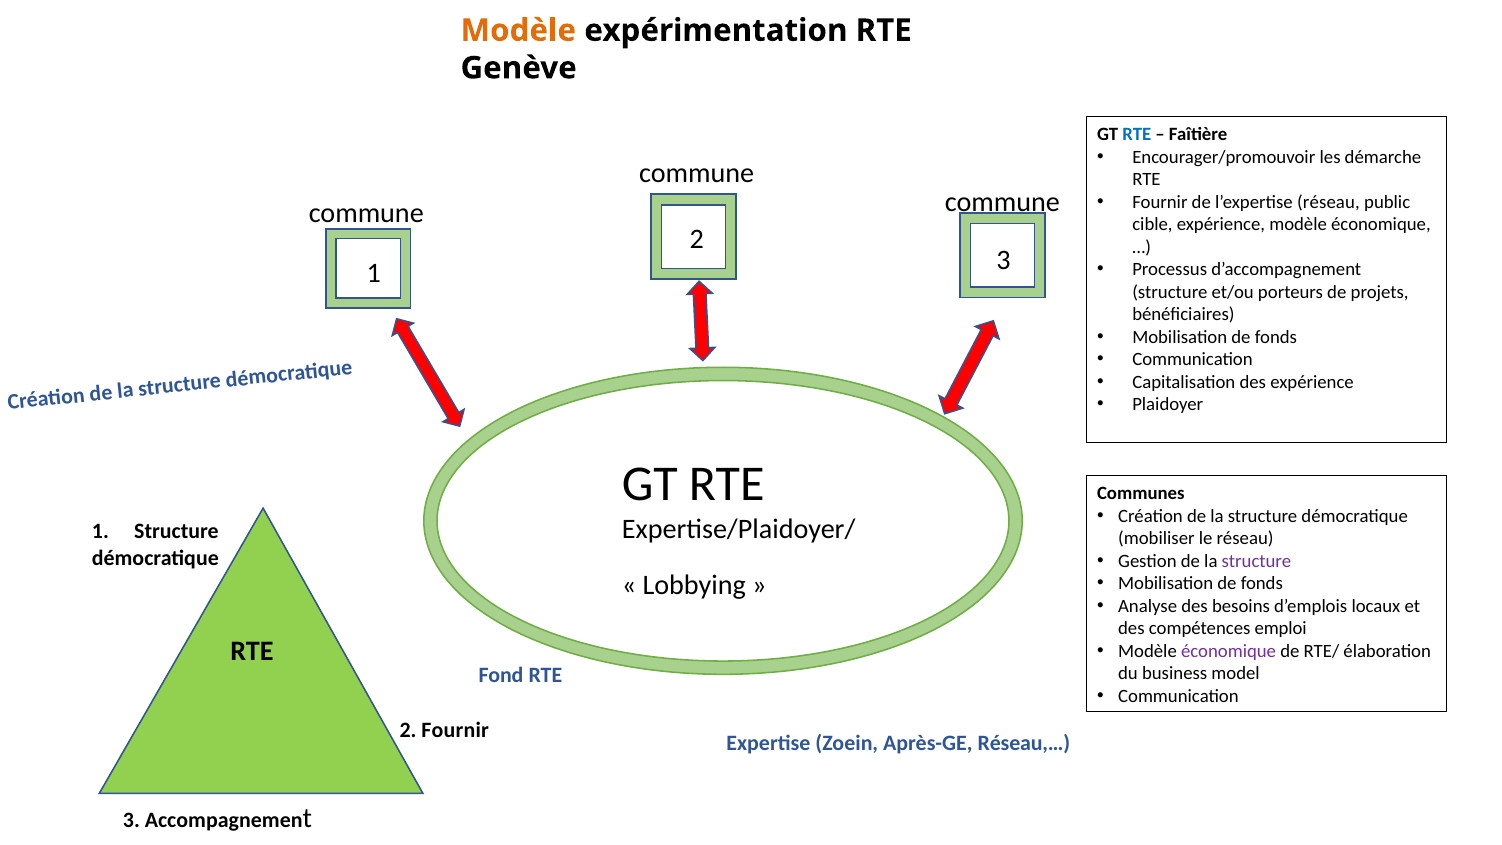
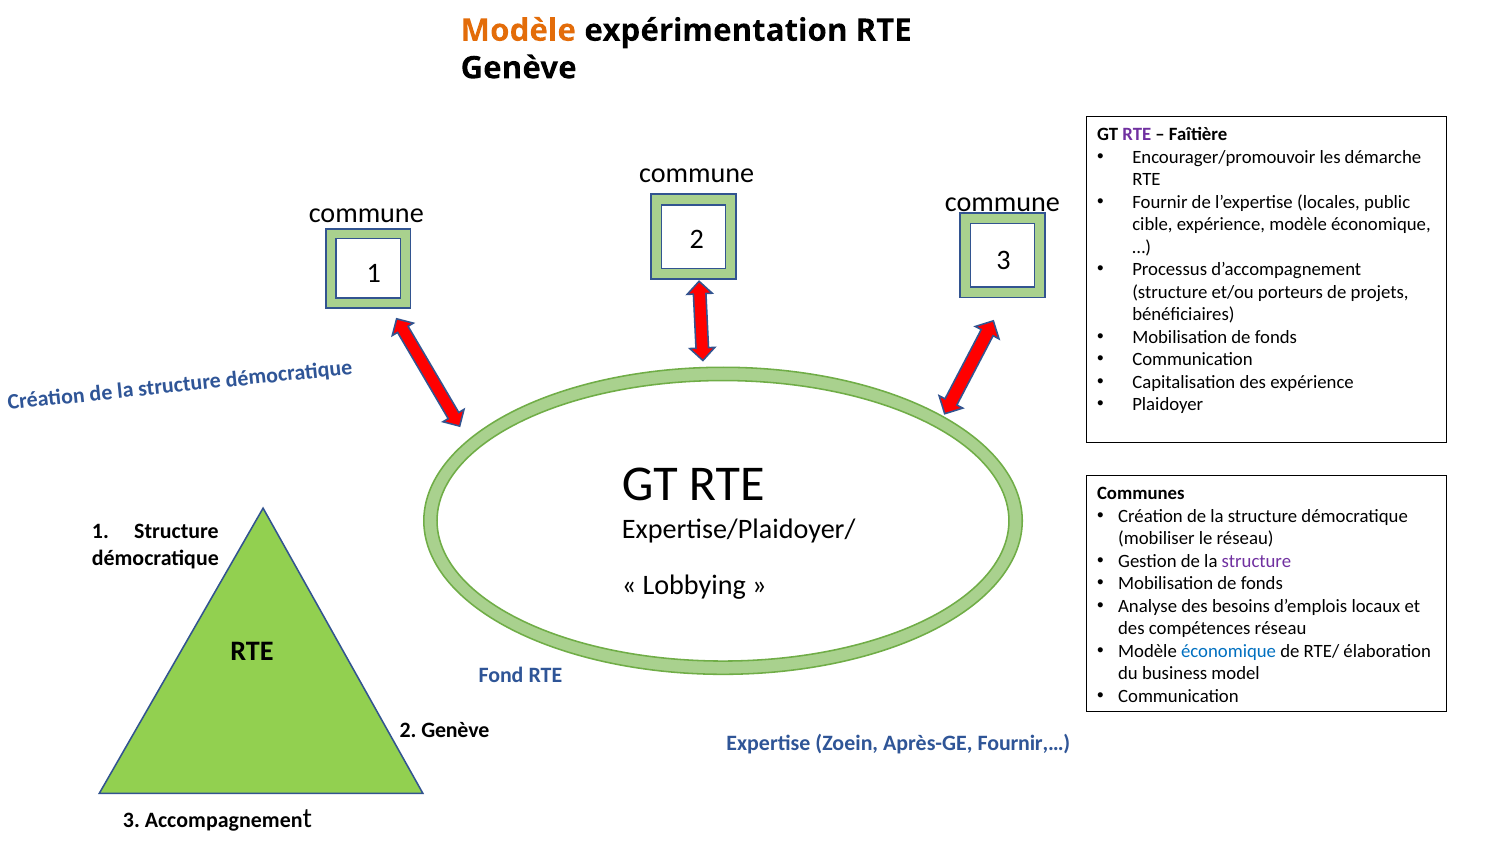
RTE at (1137, 134) colour: blue -> purple
l’expertise réseau: réseau -> locales
compétences emploi: emploi -> réseau
économique at (1229, 651) colour: purple -> blue
2 Fournir: Fournir -> Genève
Réseau,…: Réseau,… -> Fournir,…
